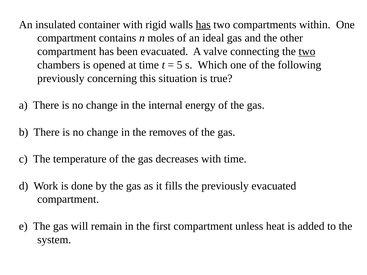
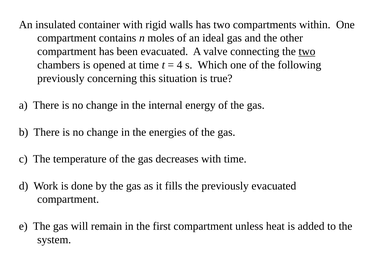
has at (203, 25) underline: present -> none
5: 5 -> 4
removes: removes -> energies
